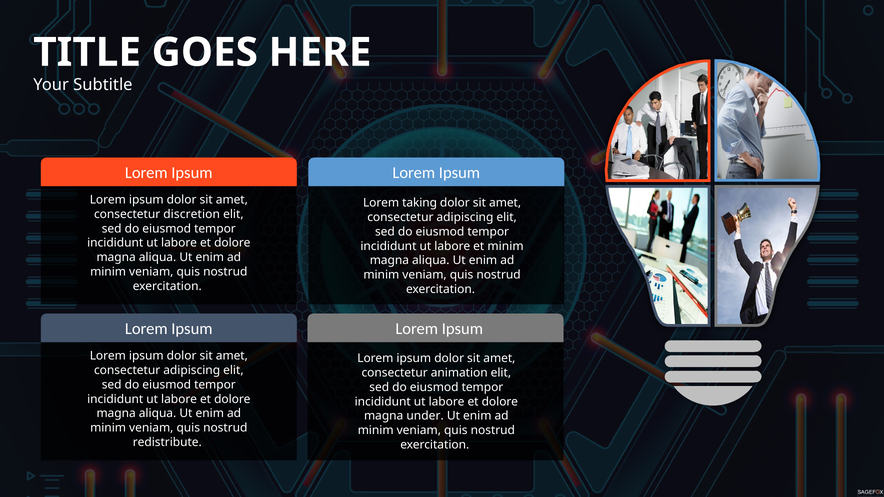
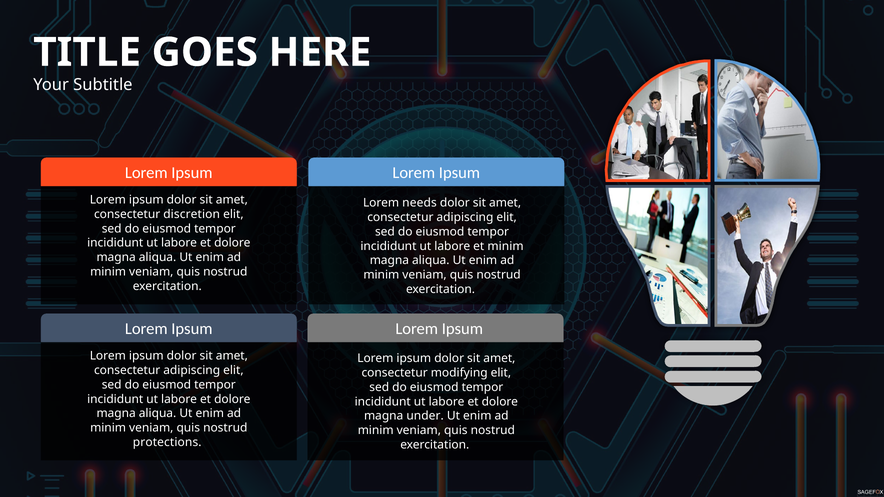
taking: taking -> needs
animation: animation -> modifying
redistribute: redistribute -> protections
